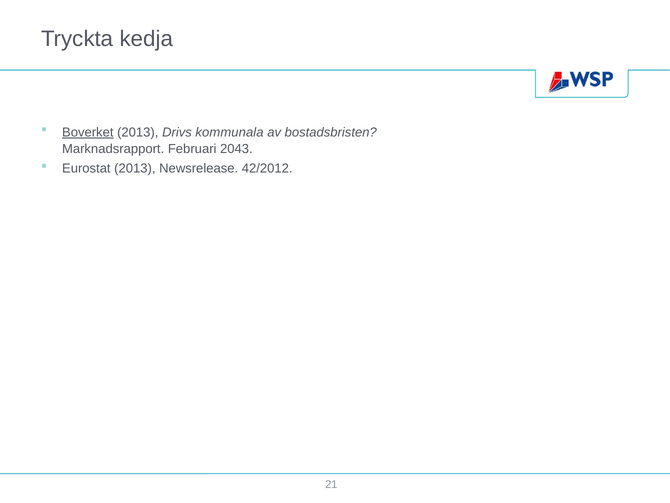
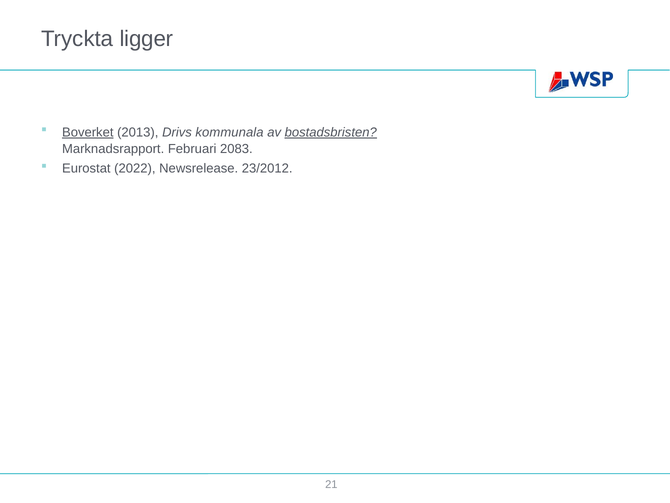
kedja: kedja -> ligger
bostadsbristen underline: none -> present
2043: 2043 -> 2083
Eurostat 2013: 2013 -> 2022
42/2012: 42/2012 -> 23/2012
